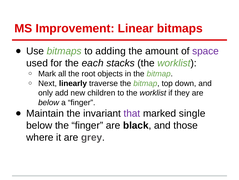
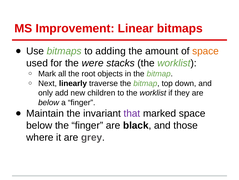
space at (206, 51) colour: purple -> orange
each: each -> were
marked single: single -> space
